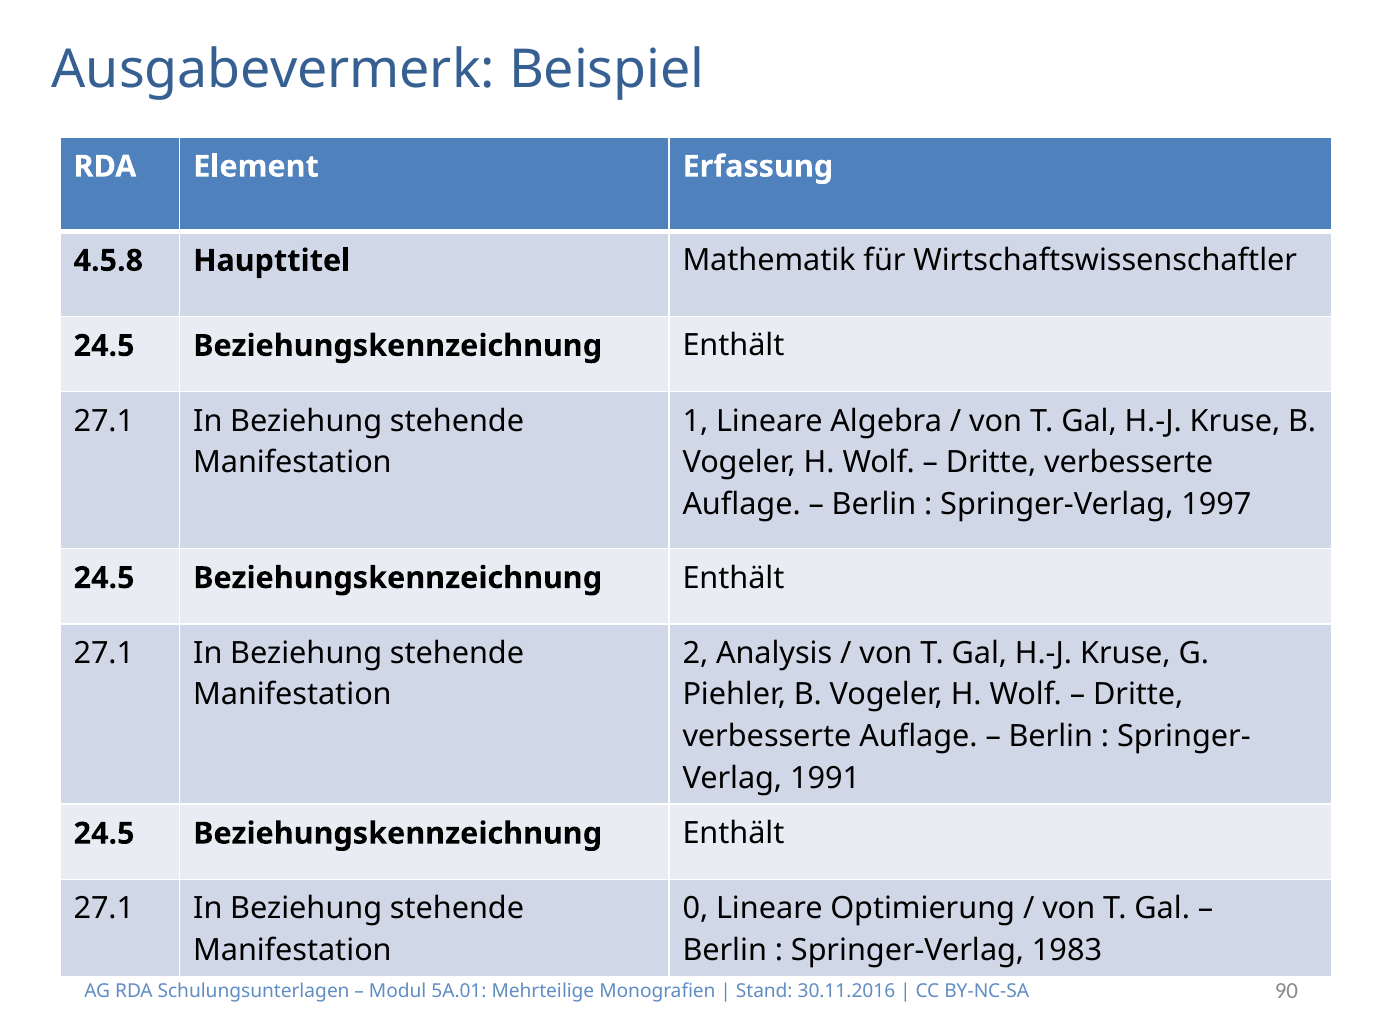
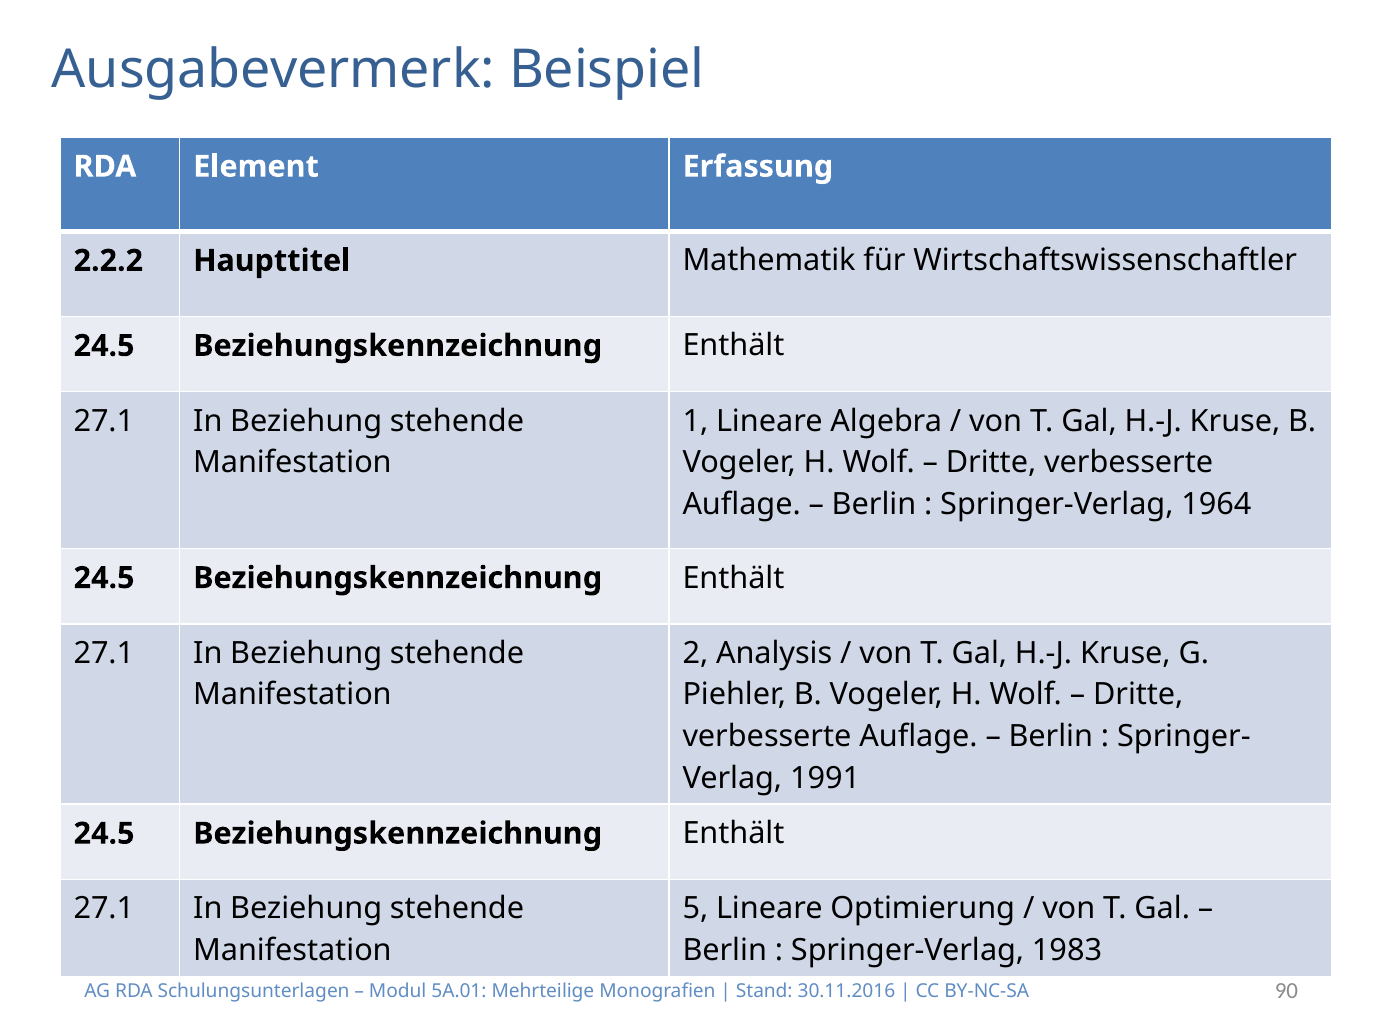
4.5.8: 4.5.8 -> 2.2.2
1997: 1997 -> 1964
0: 0 -> 5
